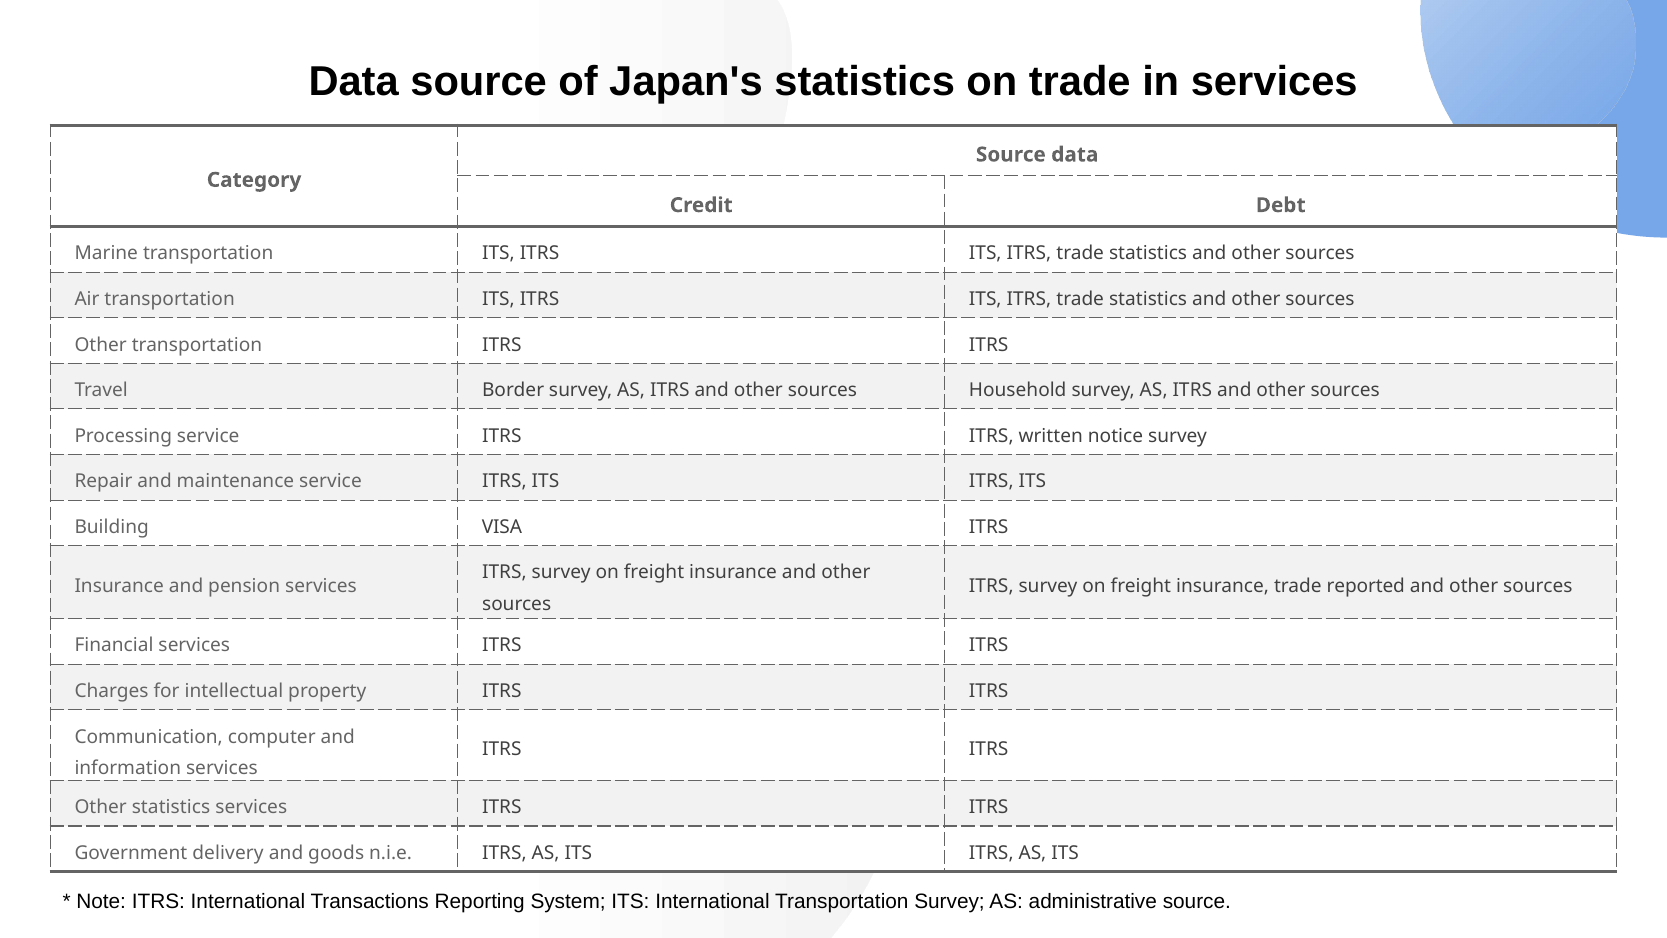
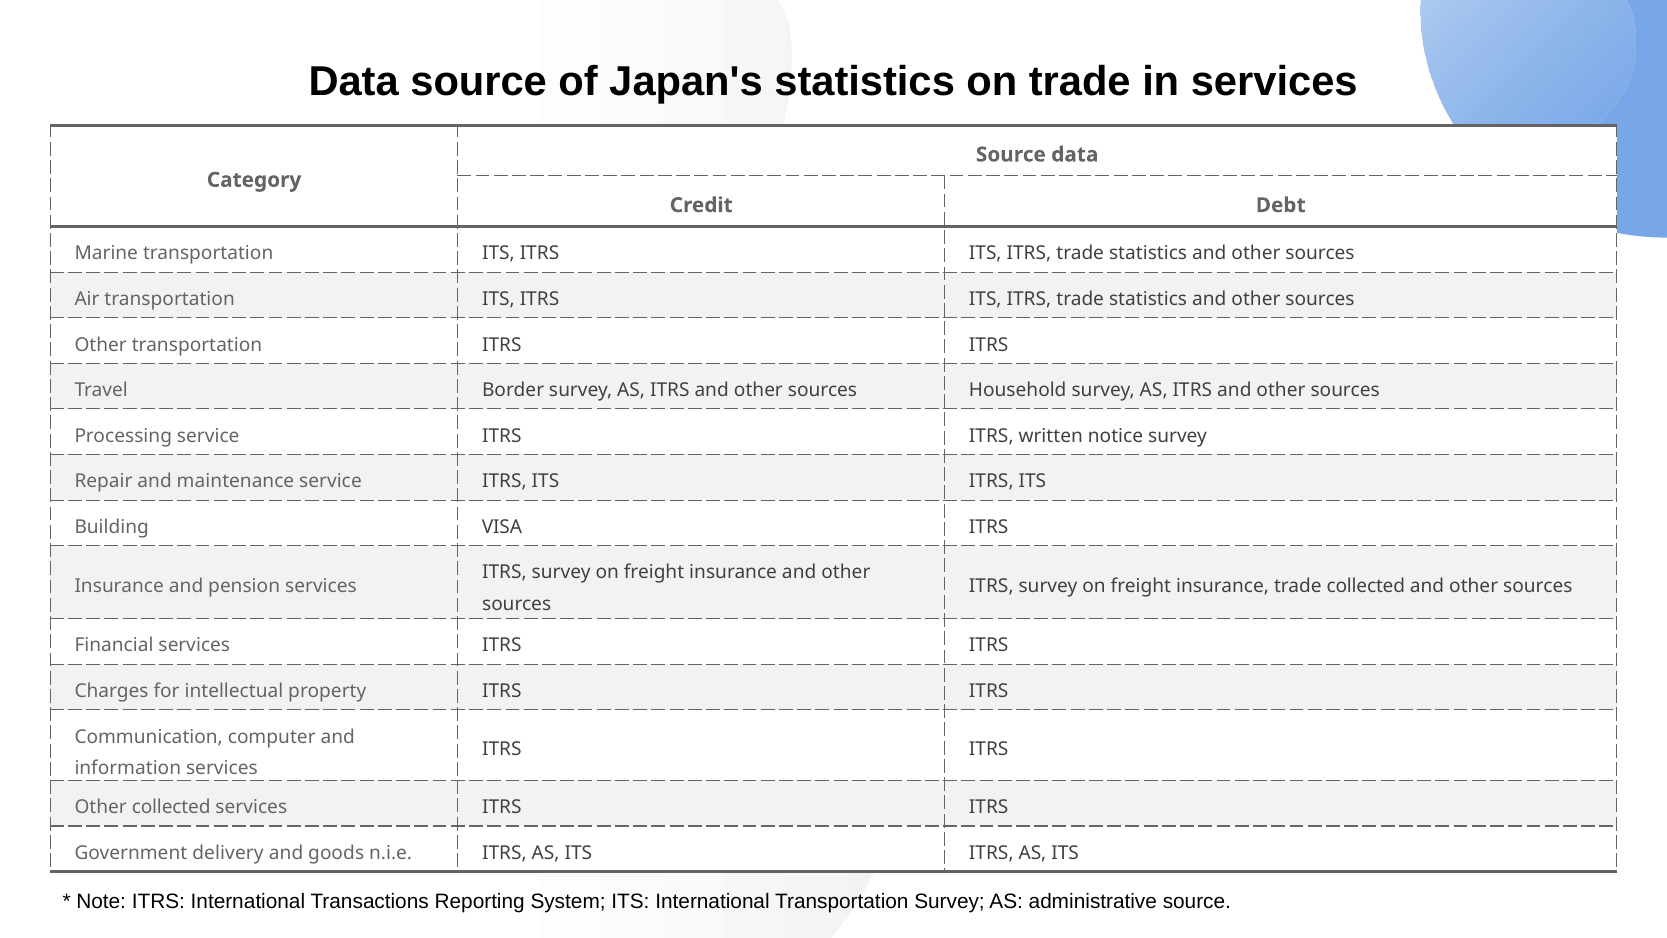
trade reported: reported -> collected
Other statistics: statistics -> collected
